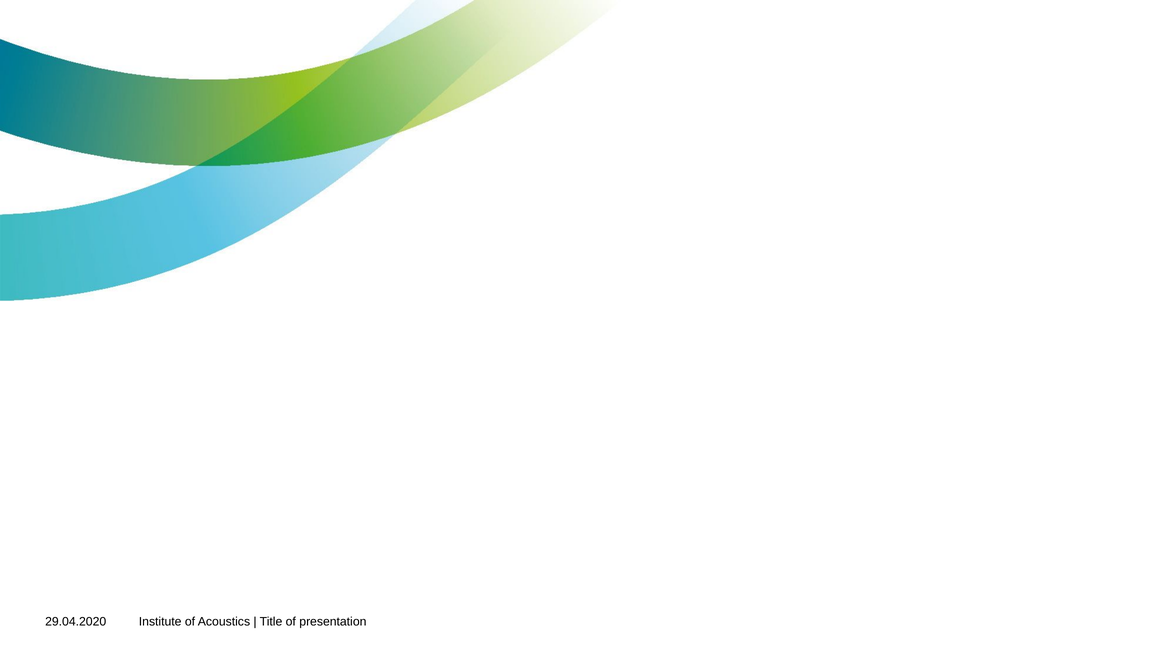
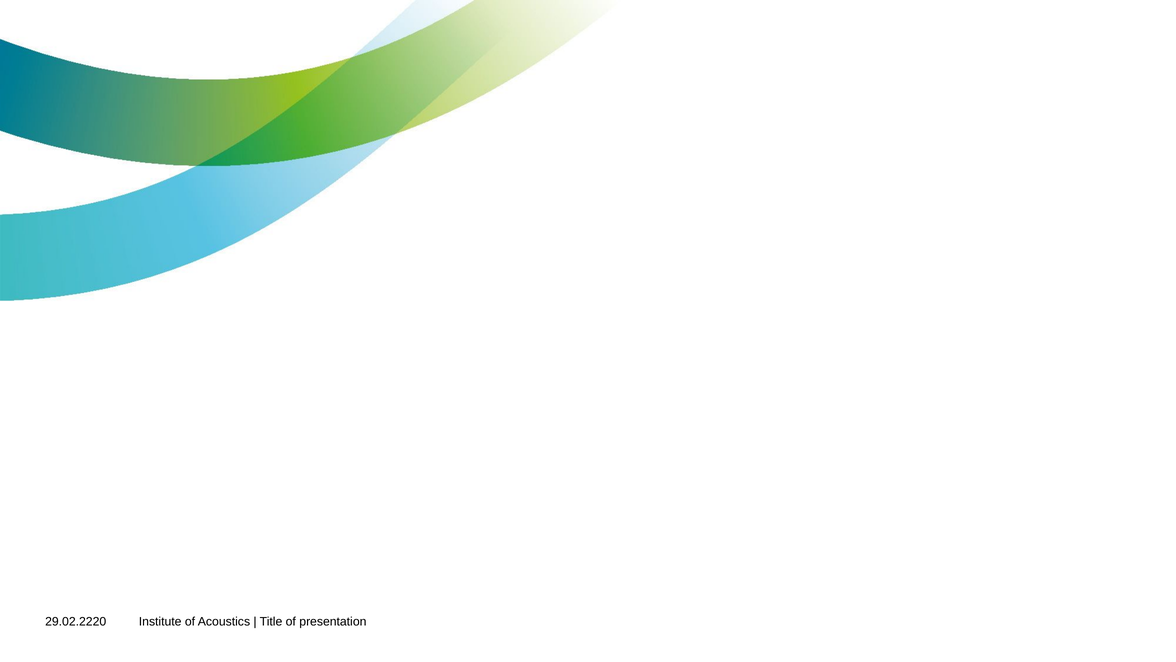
29.04.2020: 29.04.2020 -> 29.02.2220
